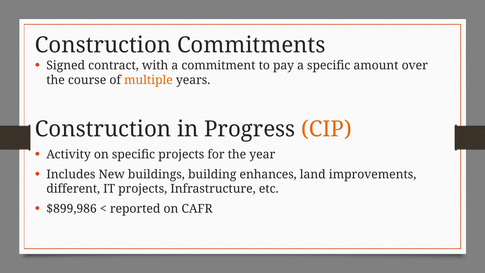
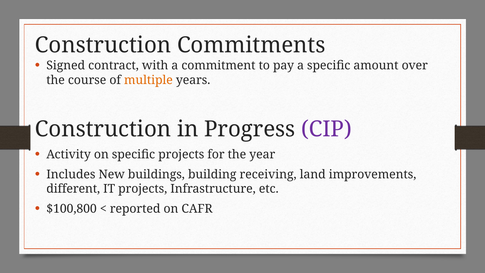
CIP colour: orange -> purple
enhances: enhances -> receiving
$899,986: $899,986 -> $100,800
